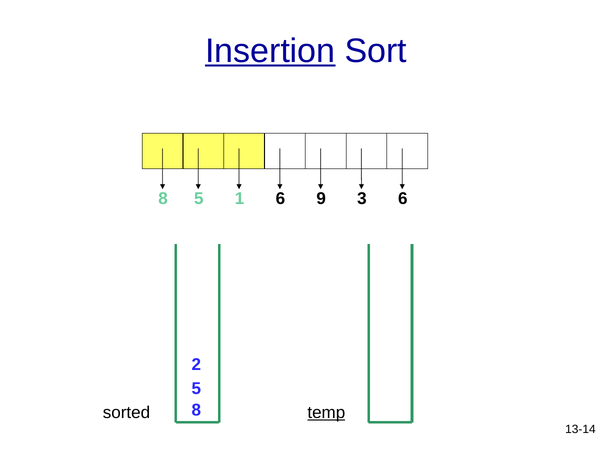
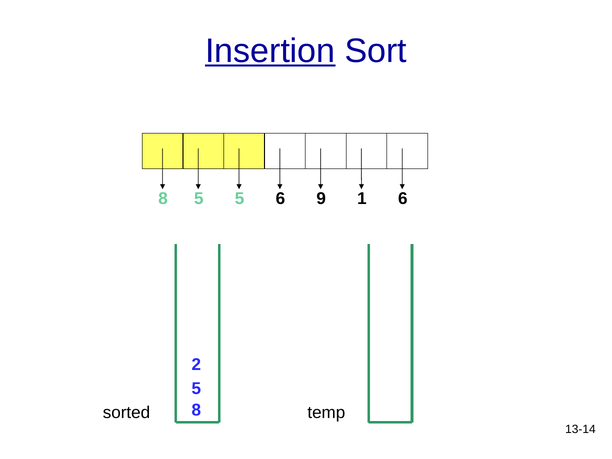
5 1: 1 -> 5
3: 3 -> 1
temp underline: present -> none
